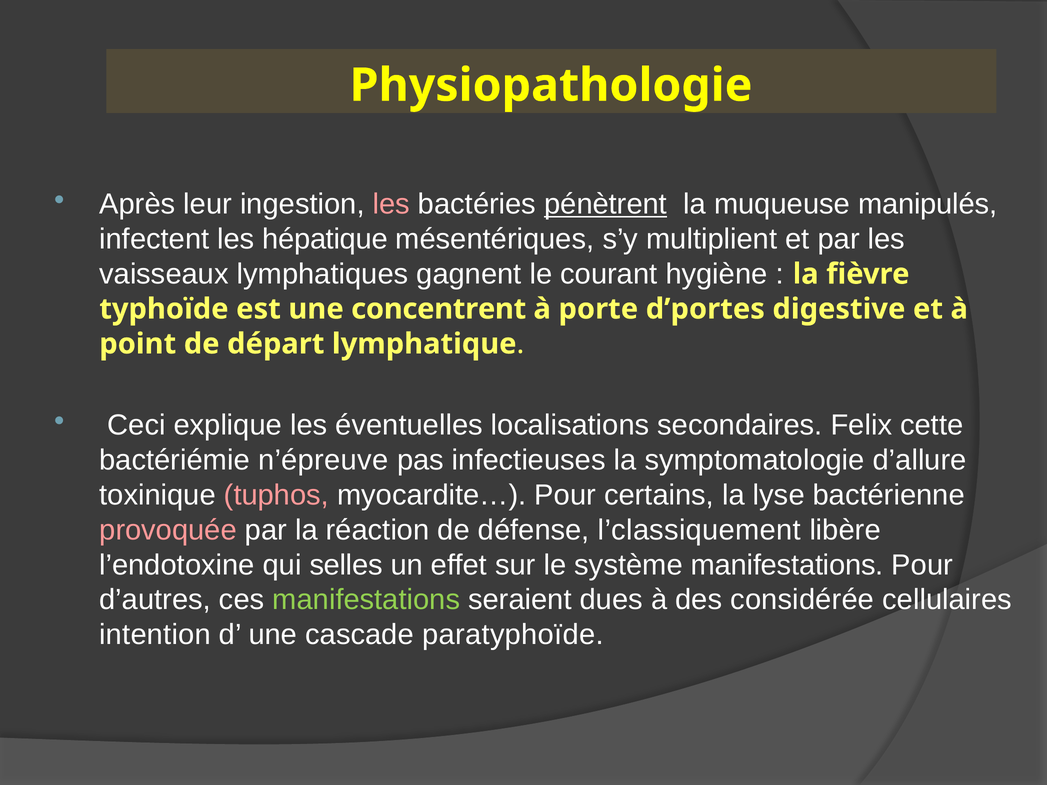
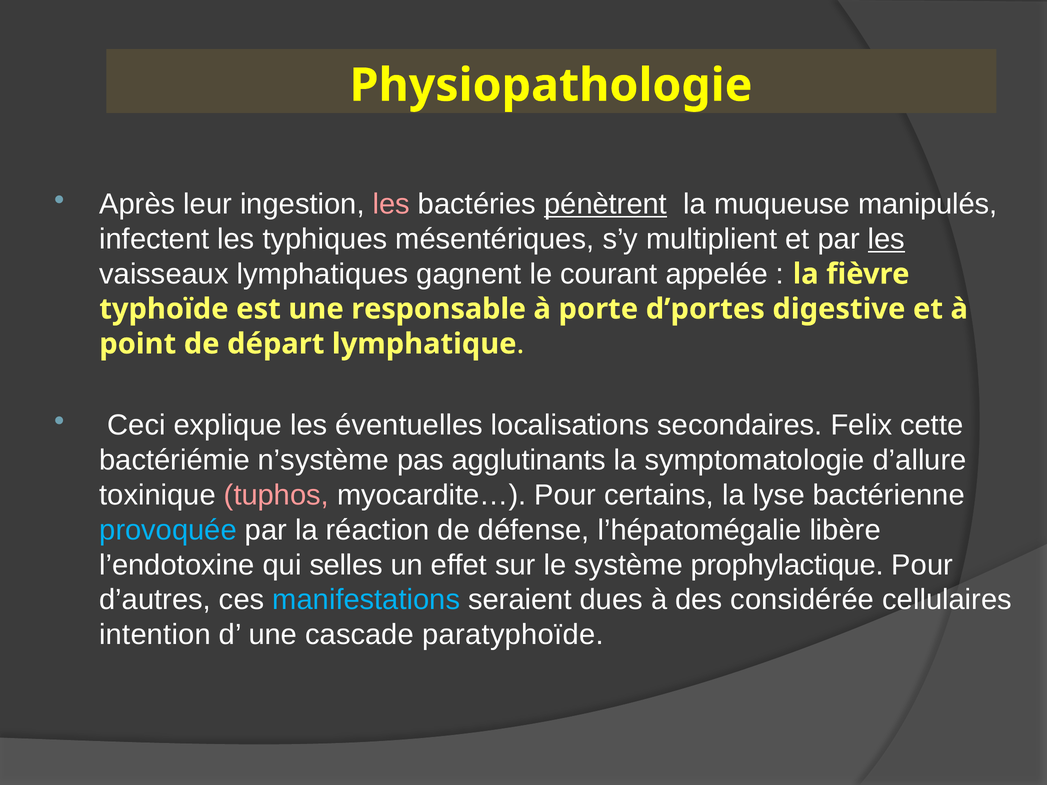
hépatique: hépatique -> typhiques
les at (886, 239) underline: none -> present
hygiène: hygiène -> appelée
concentrent: concentrent -> responsable
n’épreuve: n’épreuve -> n’système
infectieuses: infectieuses -> agglutinants
provoquée colour: pink -> light blue
l’classiquement: l’classiquement -> l’hépatomégalie
système manifestations: manifestations -> prophylactique
manifestations at (366, 600) colour: light green -> light blue
